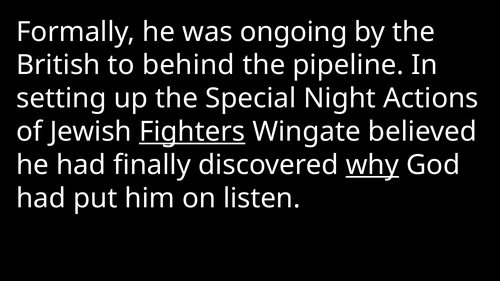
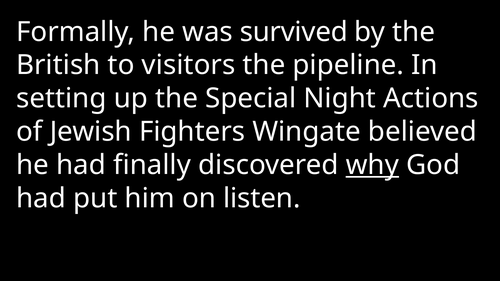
ongoing: ongoing -> survived
behind: behind -> visitors
Fighters underline: present -> none
